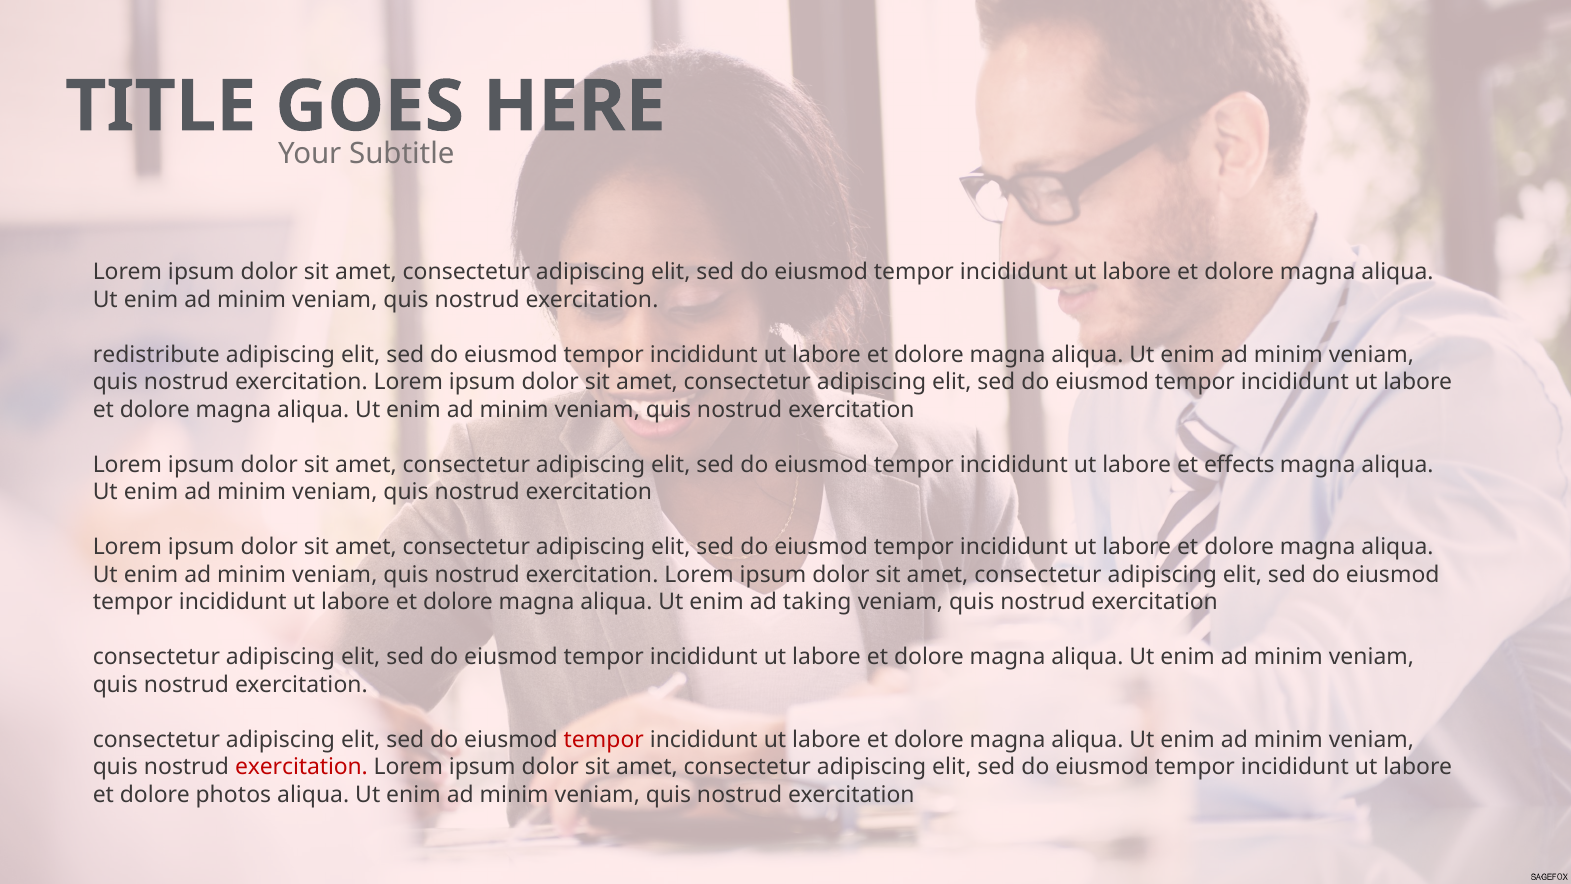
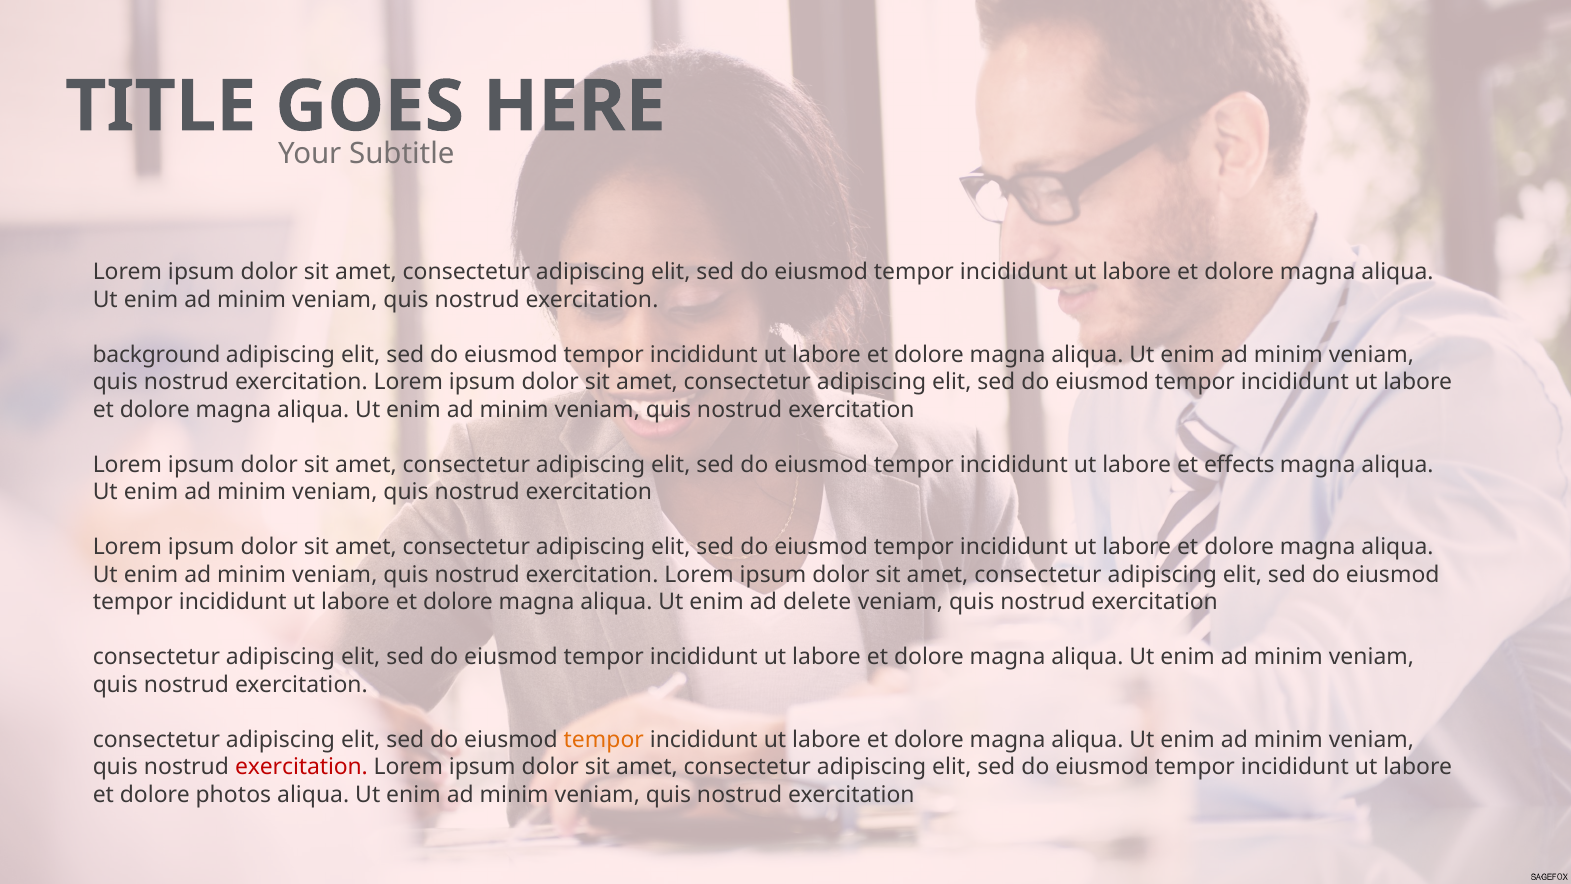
redistribute: redistribute -> background
taking: taking -> delete
tempor at (604, 740) colour: red -> orange
